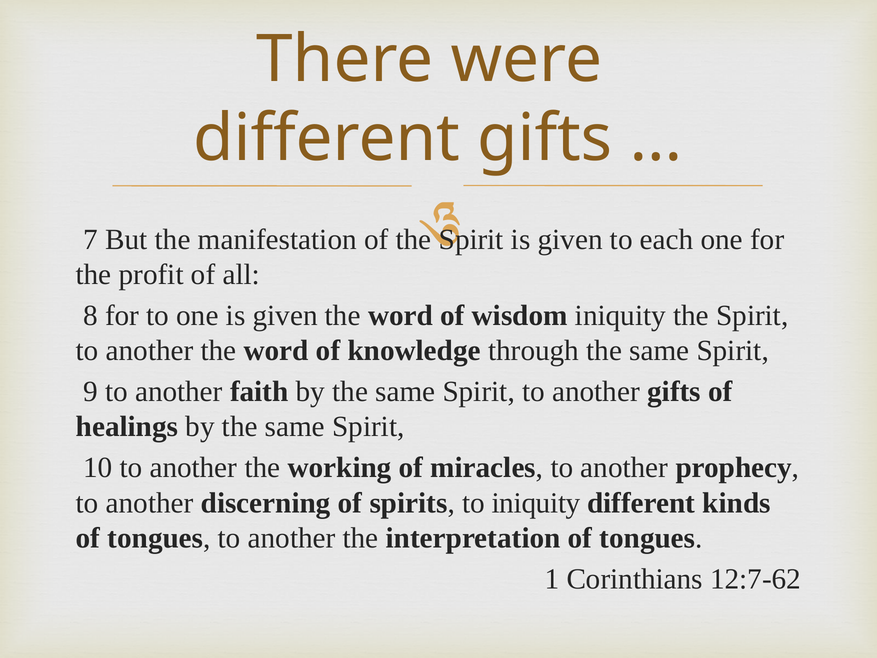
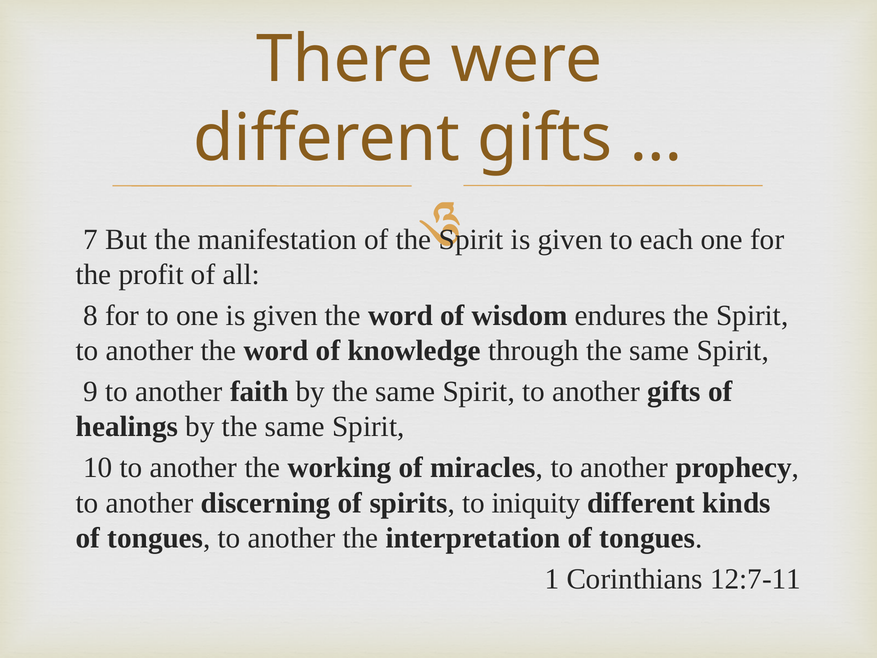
wisdom iniquity: iniquity -> endures
12:7-62: 12:7-62 -> 12:7-11
